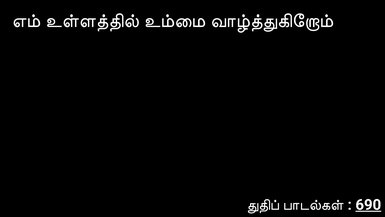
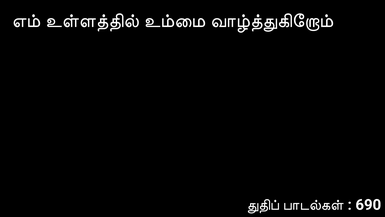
690 underline: present -> none
